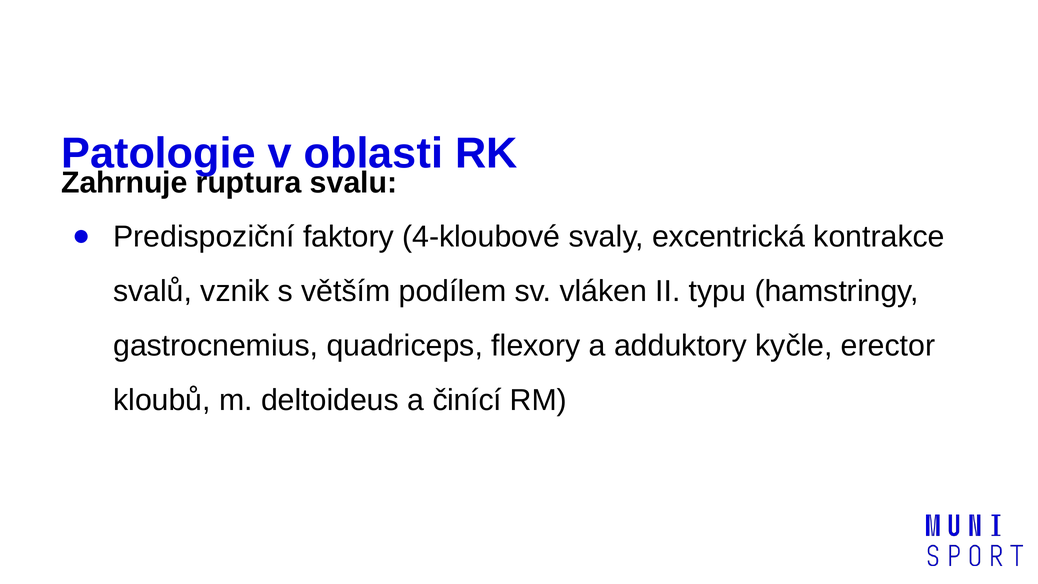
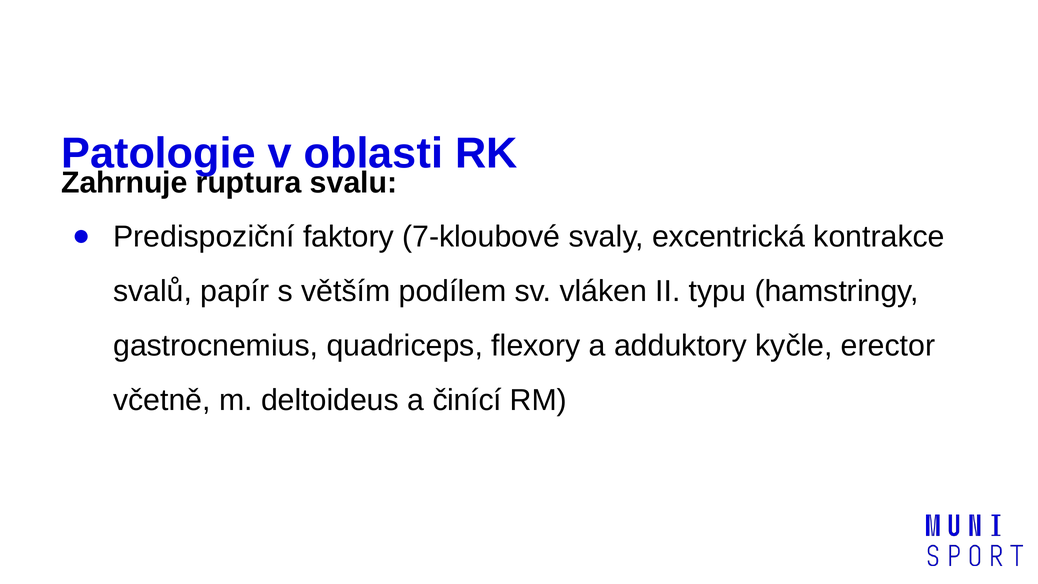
4-kloubové: 4-kloubové -> 7-kloubové
vznik: vznik -> papír
kloubů: kloubů -> včetně
